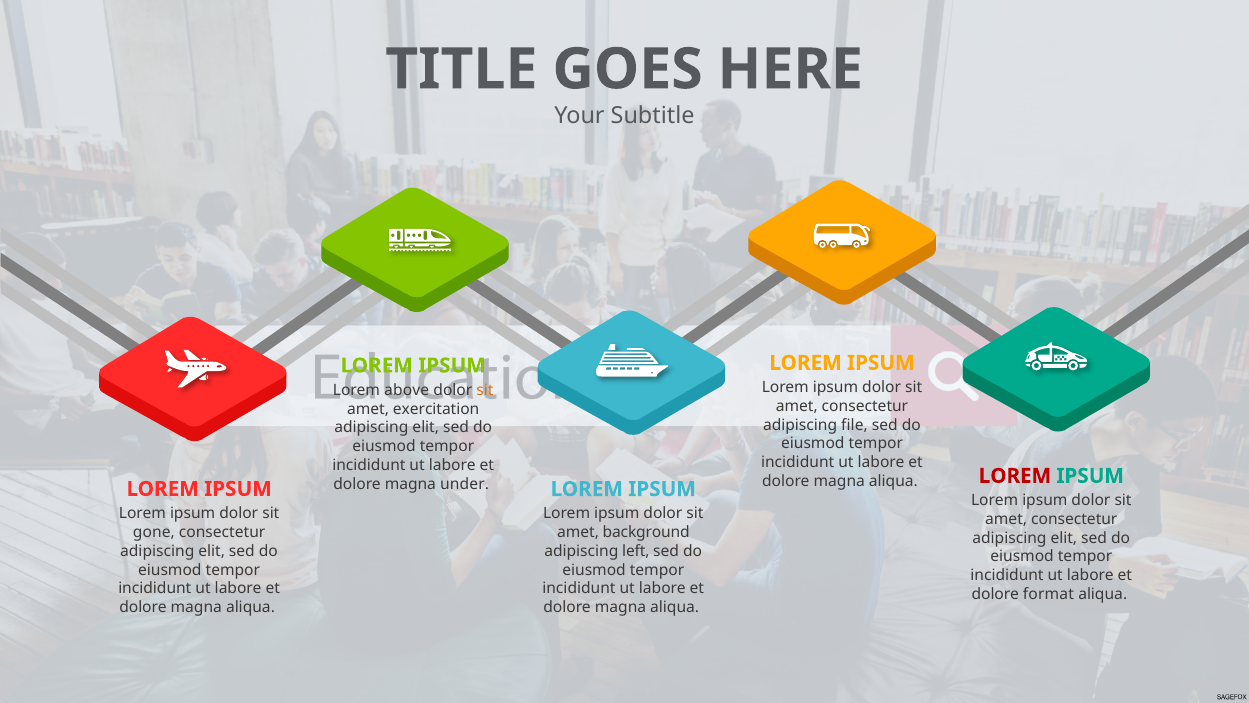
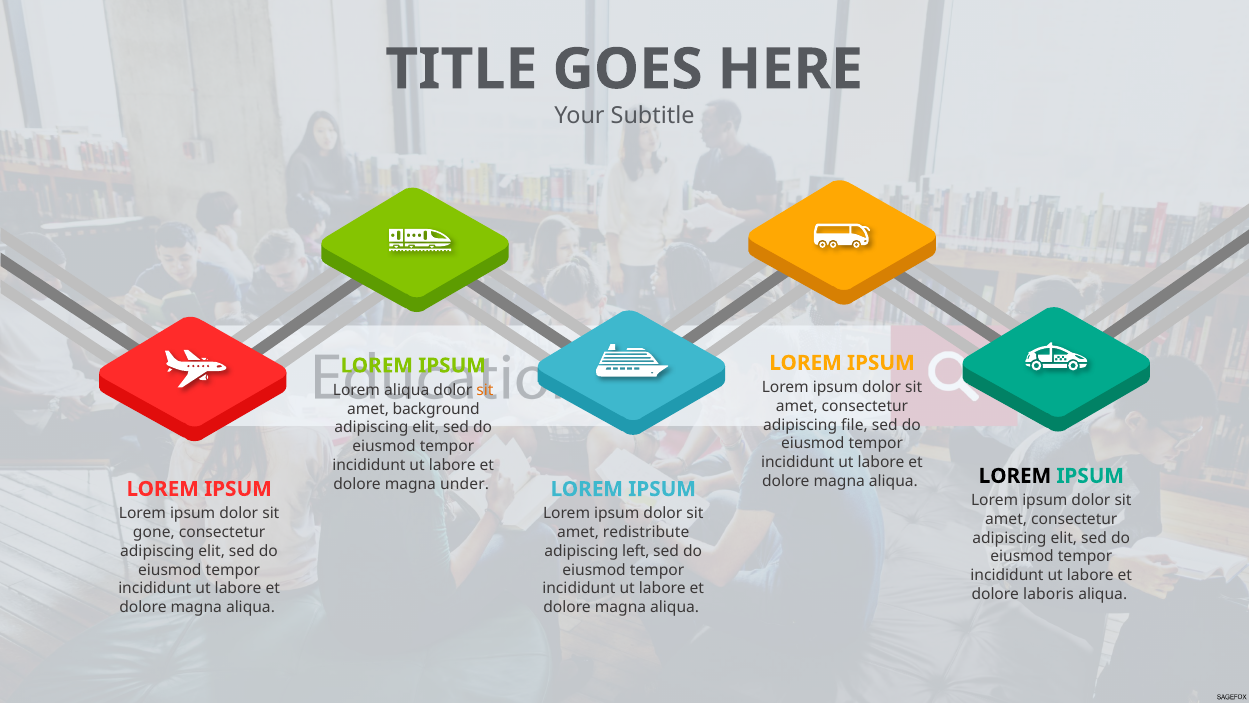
Lorem above: above -> aliqua
exercitation: exercitation -> background
LOREM at (1015, 476) colour: red -> black
background: background -> redistribute
format: format -> laboris
